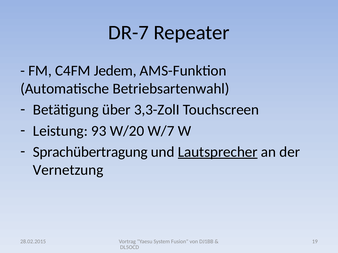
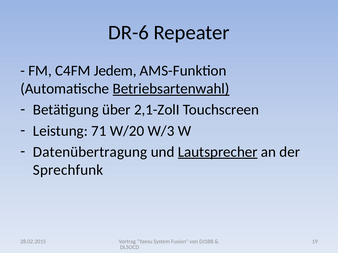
DR-7: DR-7 -> DR-6
Betriebsartenwahl underline: none -> present
3,3-ZolI: 3,3-ZolI -> 2,1-ZolI
93: 93 -> 71
W/7: W/7 -> W/3
Sprachübertragung: Sprachübertragung -> Datenübertragung
Vernetzung: Vernetzung -> Sprechfunk
